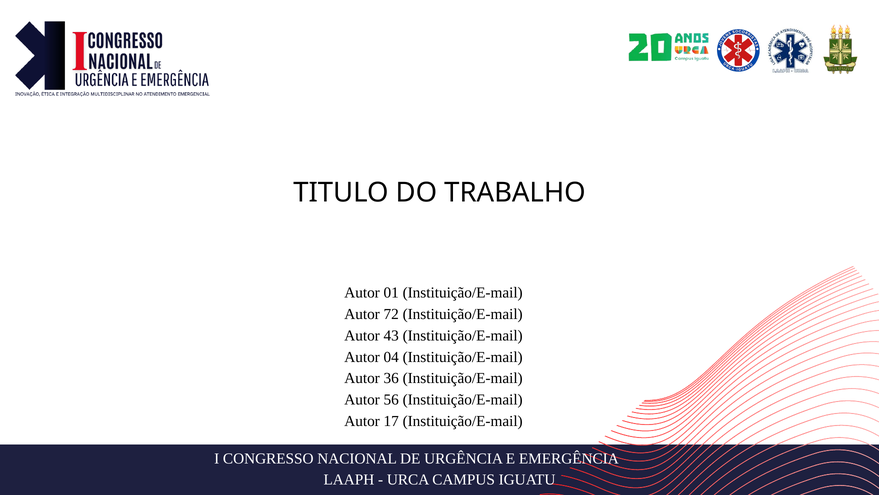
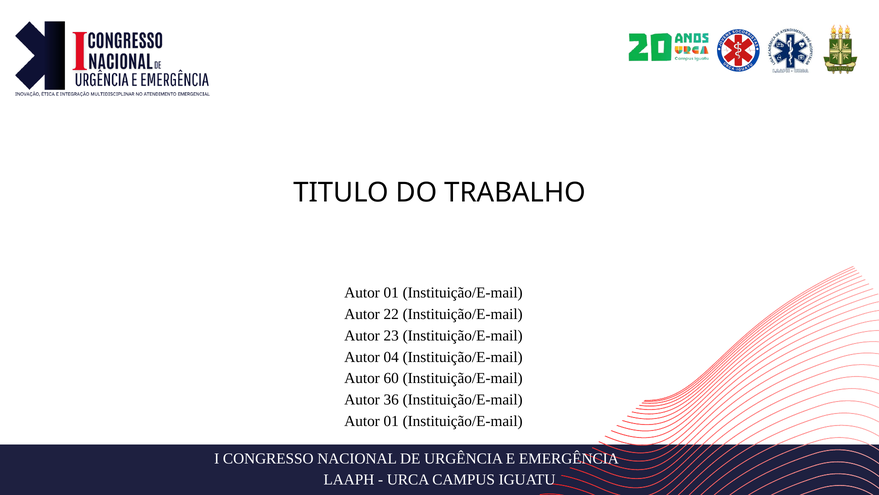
72: 72 -> 22
43: 43 -> 23
36: 36 -> 60
56: 56 -> 36
17 at (391, 421): 17 -> 01
